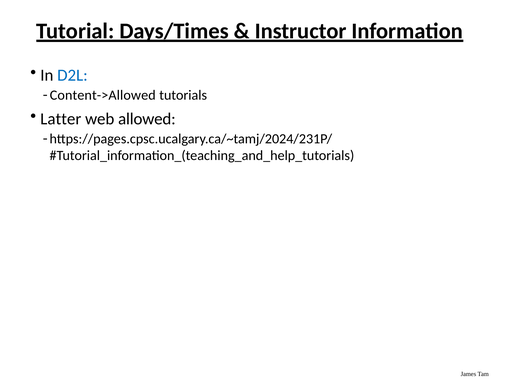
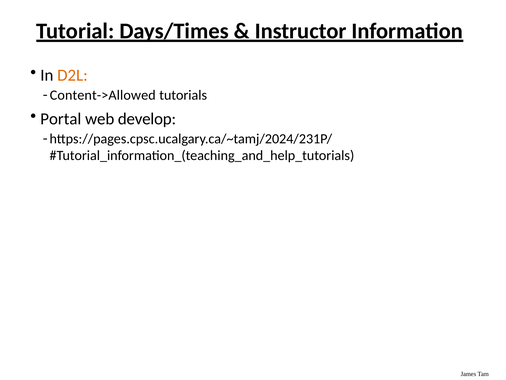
D2L colour: blue -> orange
Latter: Latter -> Portal
allowed: allowed -> develop
